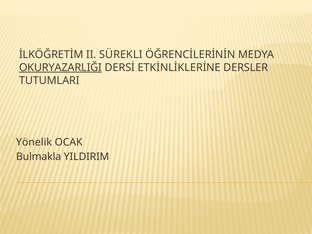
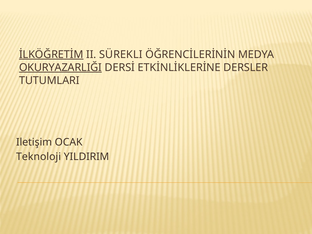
İLKÖĞRETİM underline: none -> present
Yönelik: Yönelik -> Iletişim
Bulmakla: Bulmakla -> Teknoloji
